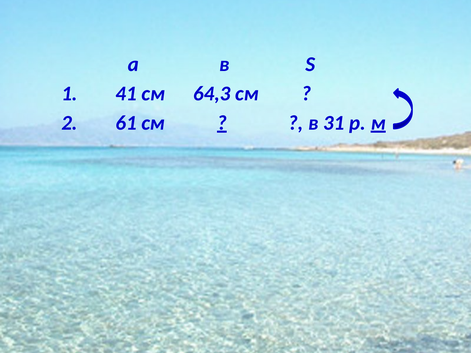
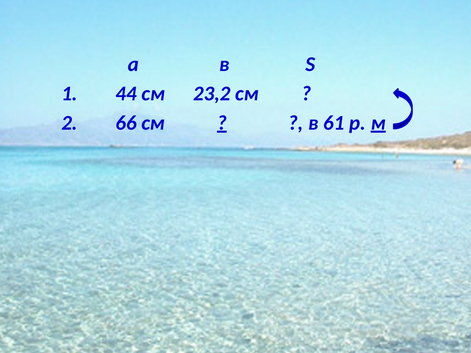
41: 41 -> 44
64,3: 64,3 -> 23,2
61: 61 -> 66
31: 31 -> 61
